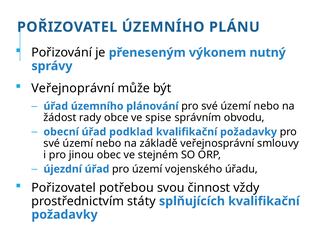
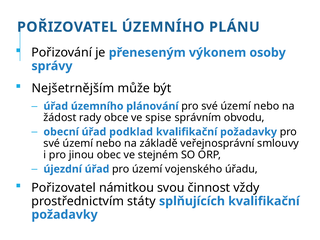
nutný: nutný -> osoby
Veřejnoprávní: Veřejnoprávní -> Nejšetrnějším
potřebou: potřebou -> námitkou
